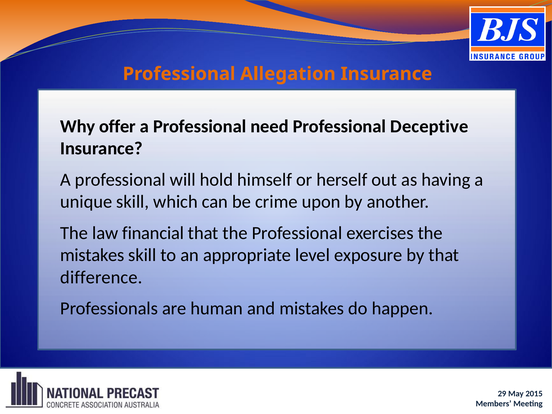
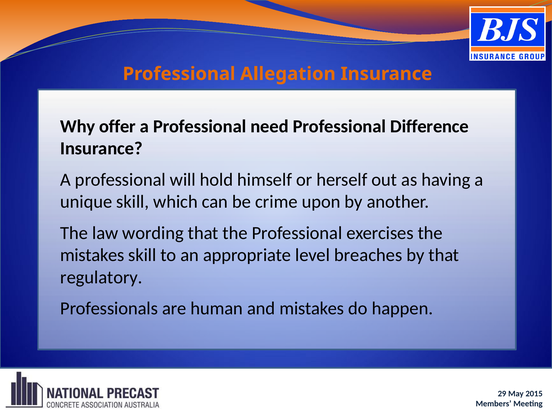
Deceptive: Deceptive -> Difference
financial: financial -> wording
exposure: exposure -> breaches
difference: difference -> regulatory
